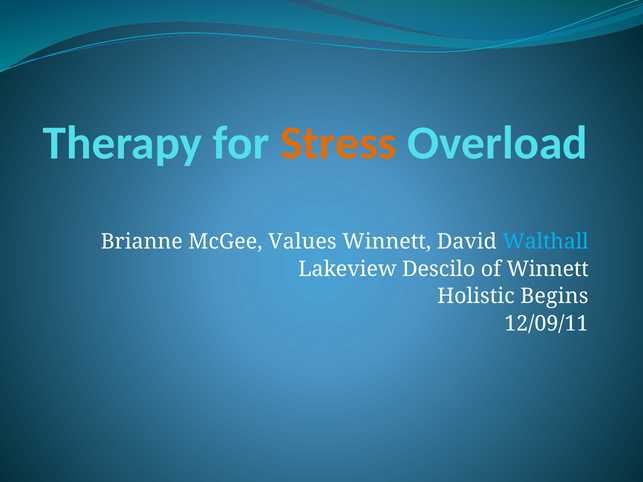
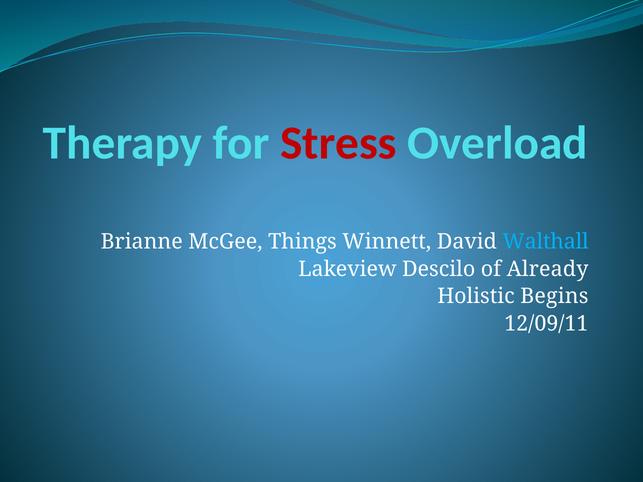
Stress colour: orange -> red
Values: Values -> Things
of Winnett: Winnett -> Already
